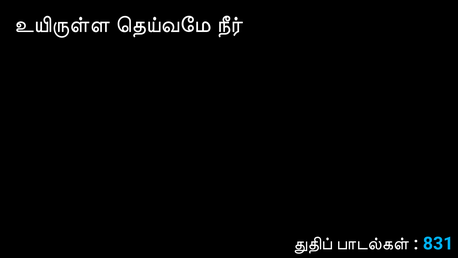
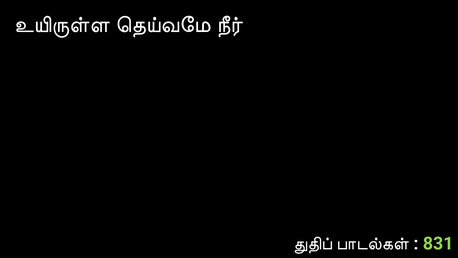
831 colour: light blue -> light green
